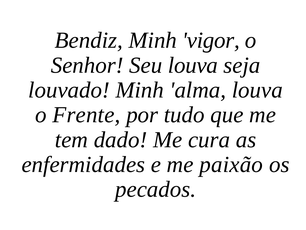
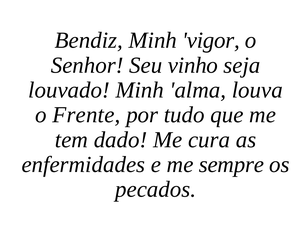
Seu louva: louva -> vinho
paixão: paixão -> sempre
